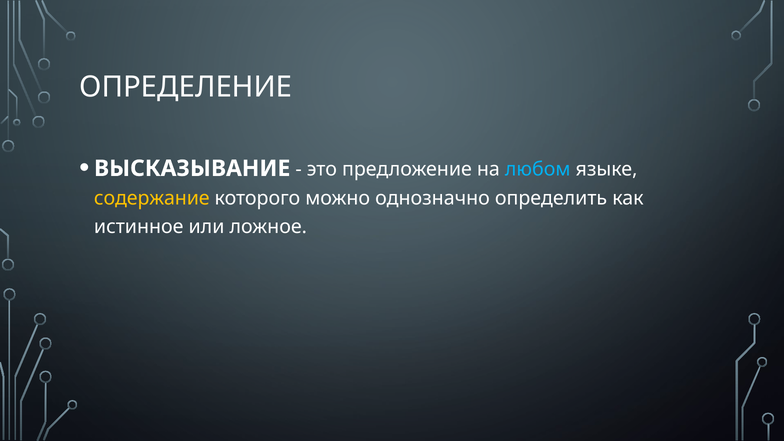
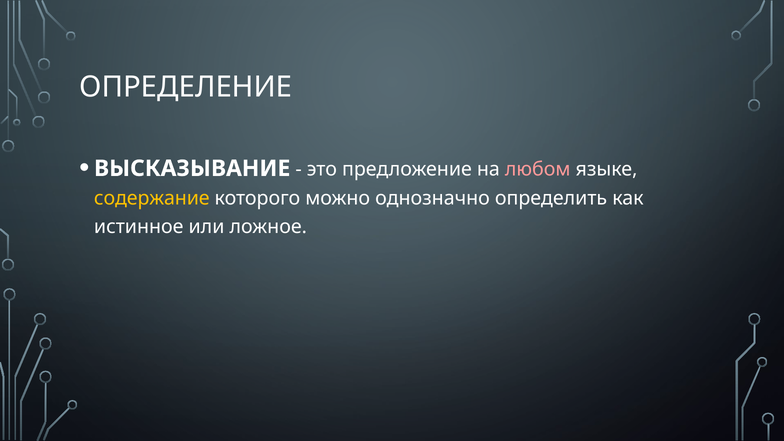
любом colour: light blue -> pink
